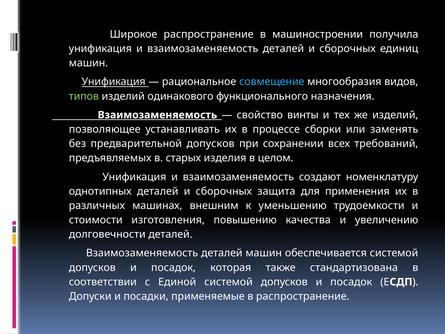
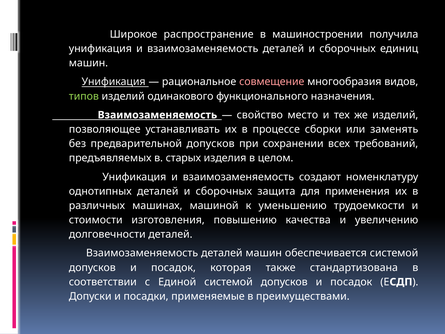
совмещение colour: light blue -> pink
винты: винты -> место
внешним: внешним -> машиной
в распространение: распространение -> преимуществами
